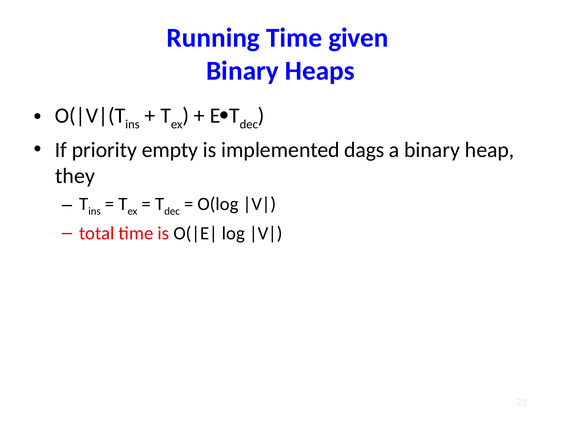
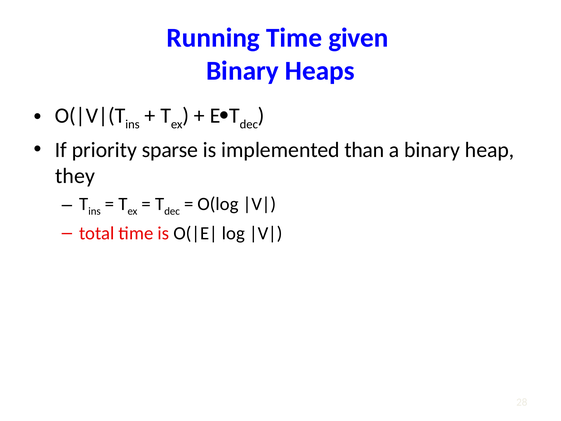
empty: empty -> sparse
dags: dags -> than
